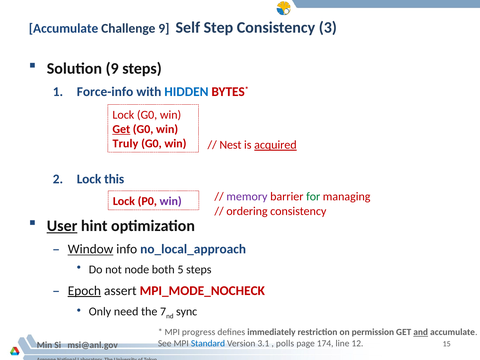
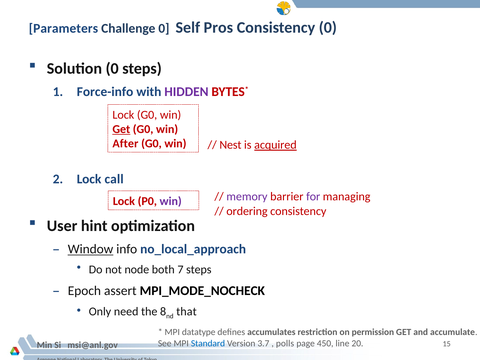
Accumulate at (64, 28): Accumulate -> Parameters
Challenge 9: 9 -> 0
Step: Step -> Pros
Consistency 3: 3 -> 0
Solution 9: 9 -> 0
HIDDEN colour: blue -> purple
Truly: Truly -> After
this: this -> call
for colour: green -> purple
User underline: present -> none
5: 5 -> 7
Epoch underline: present -> none
MPI_MODE_NOCHECK colour: red -> black
7: 7 -> 8
sync: sync -> that
progress: progress -> datatype
immediately: immediately -> accumulates
and underline: present -> none
3.1: 3.1 -> 3.7
174: 174 -> 450
12: 12 -> 20
